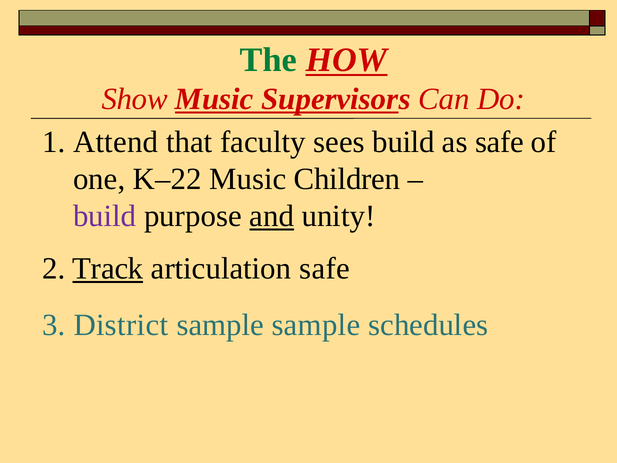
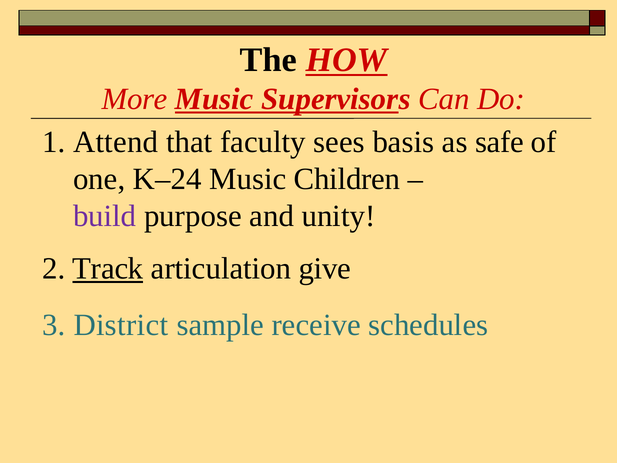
The colour: green -> black
Show: Show -> More
sees build: build -> basis
K–22: K–22 -> K–24
and underline: present -> none
articulation safe: safe -> give
sample sample: sample -> receive
